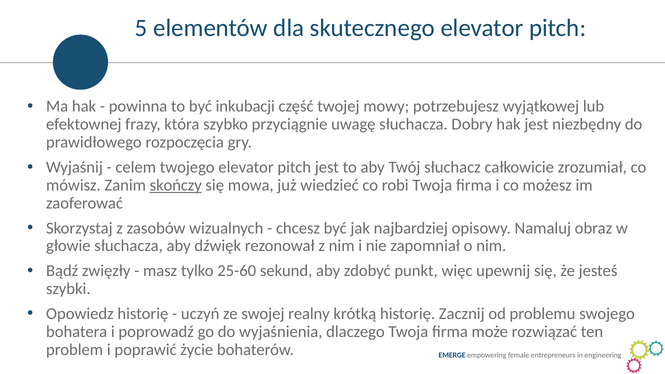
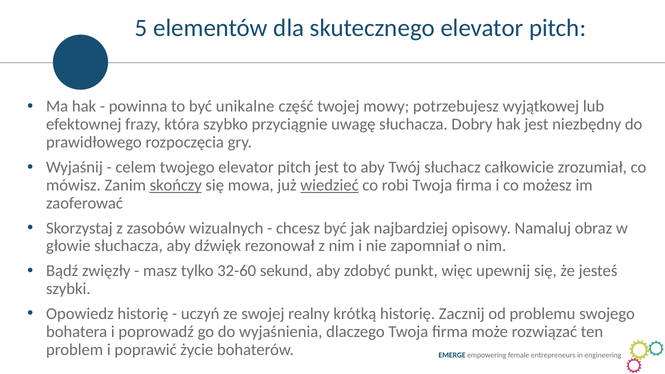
inkubacji: inkubacji -> unikalne
wiedzieć underline: none -> present
25-60: 25-60 -> 32-60
